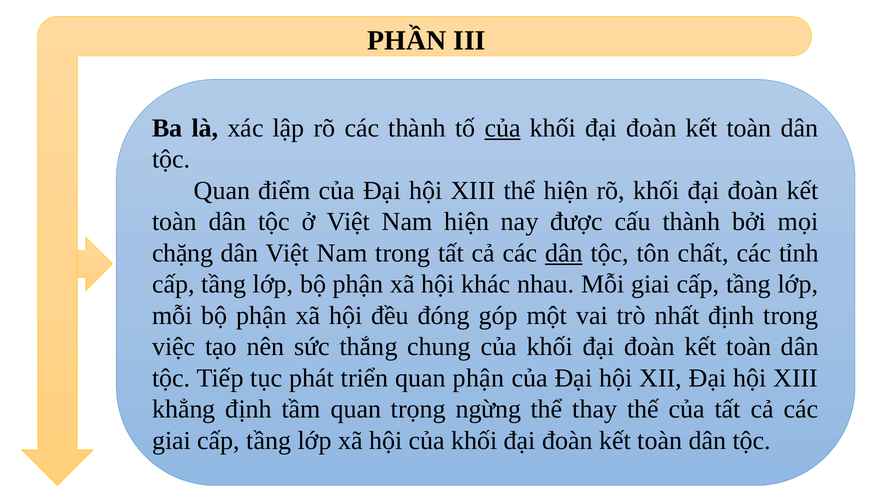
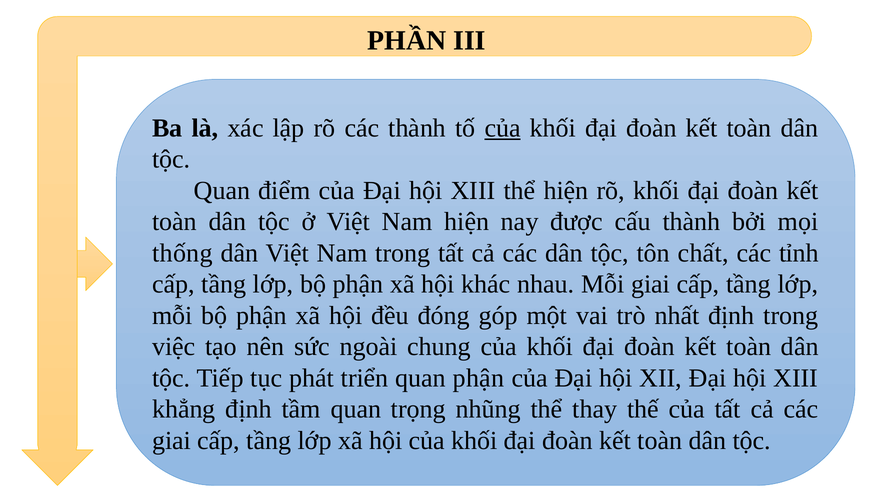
chặng: chặng -> thống
dân at (564, 253) underline: present -> none
thắng: thắng -> ngoài
ngừng: ngừng -> nhũng
